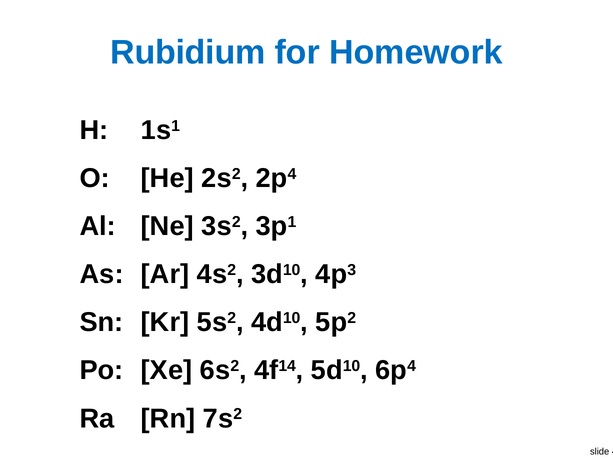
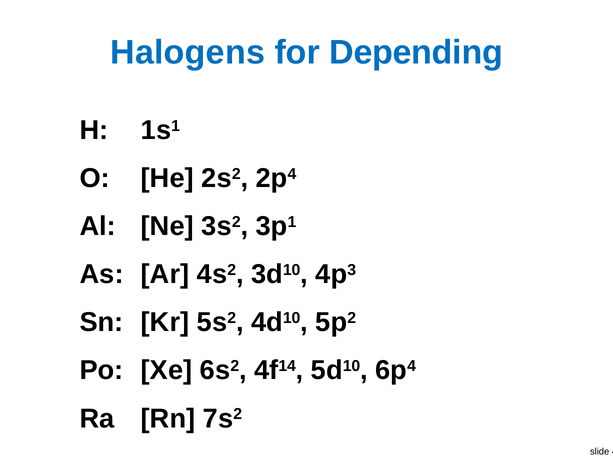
Rubidium: Rubidium -> Halogens
Homework: Homework -> Depending
